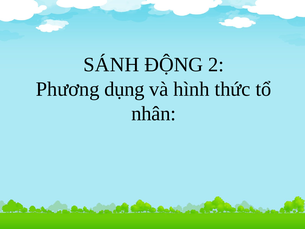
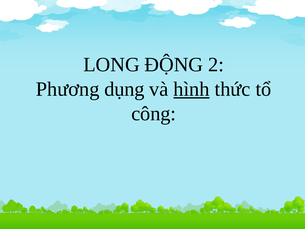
SÁNH: SÁNH -> LONG
hình underline: none -> present
nhân: nhân -> công
